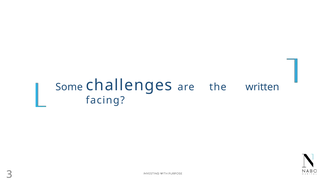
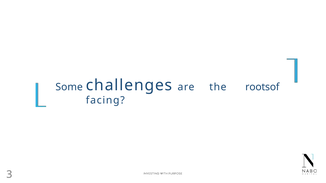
written: written -> rootsof
